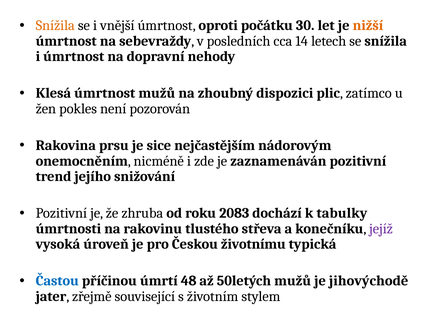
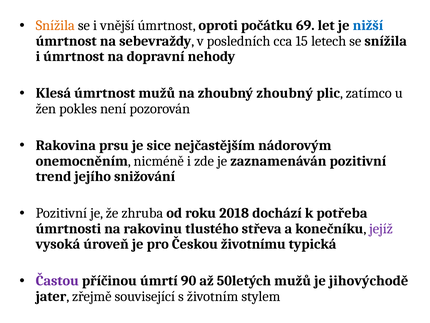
30: 30 -> 69
nižší colour: orange -> blue
14: 14 -> 15
zhoubný dispozici: dispozici -> zhoubný
2083: 2083 -> 2018
tabulky: tabulky -> potřeba
Častou colour: blue -> purple
48: 48 -> 90
